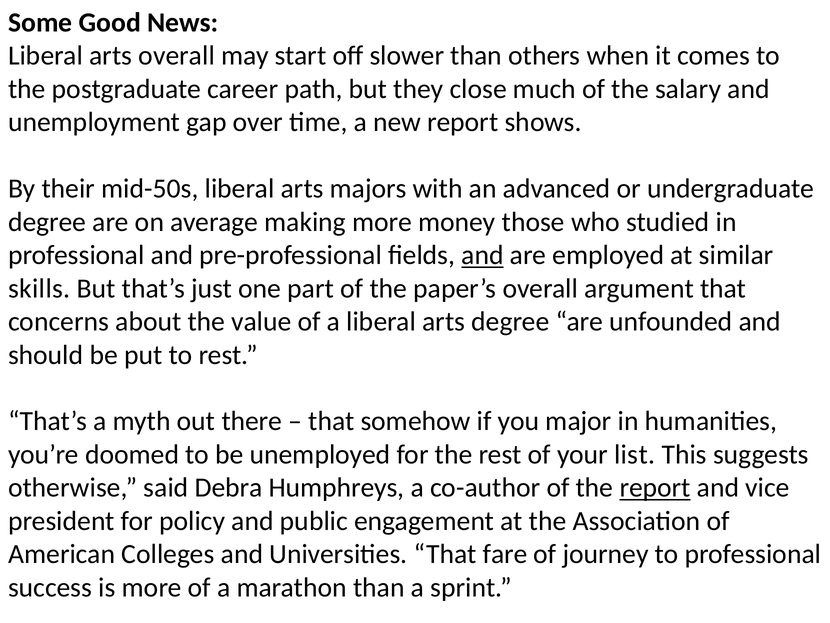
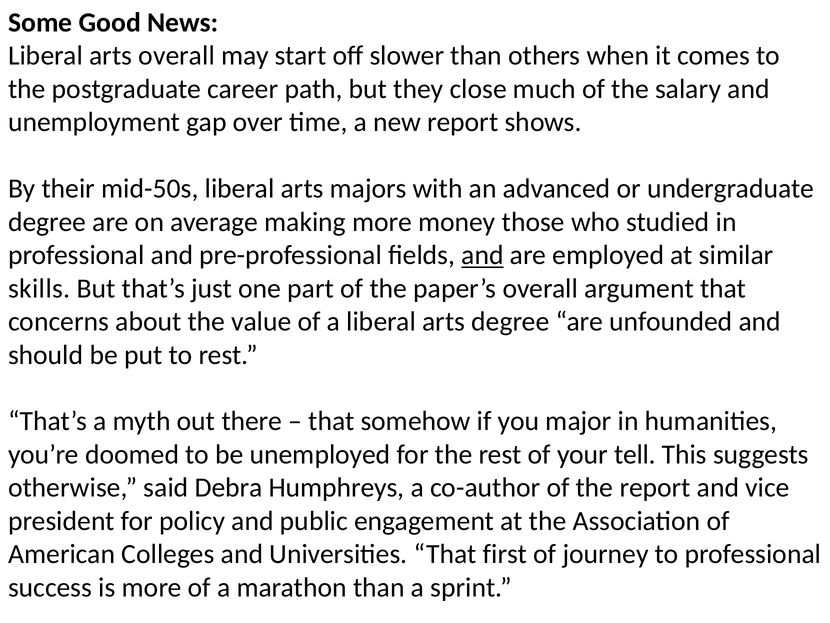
list: list -> tell
report at (655, 487) underline: present -> none
fare: fare -> first
